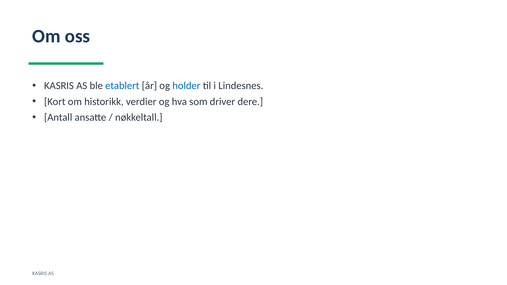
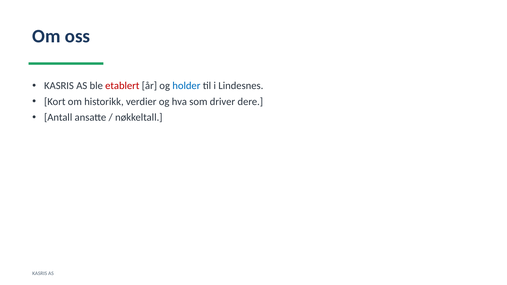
etablert colour: blue -> red
